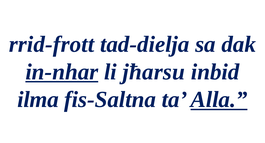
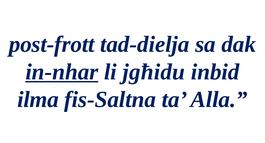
rrid-frott: rrid-frott -> post-frott
jħarsu: jħarsu -> jgħidu
Alla underline: present -> none
